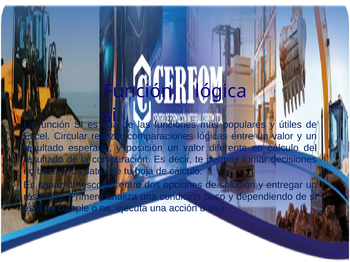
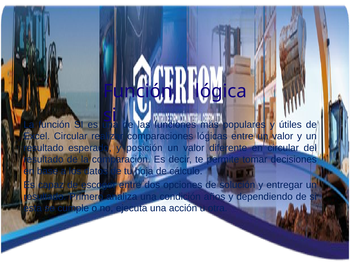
en cálculo: cálculo -> circular
paso: paso -> años
